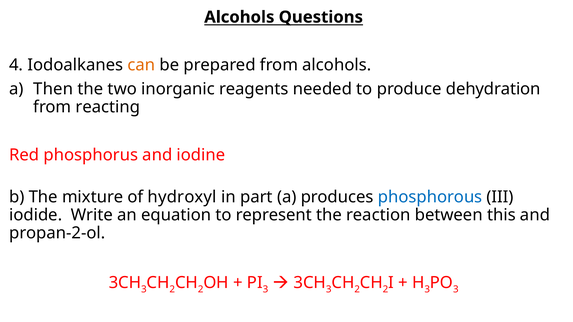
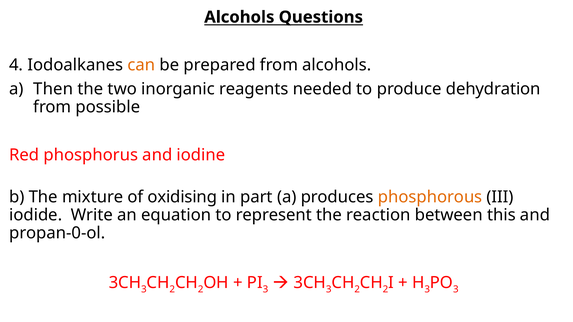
reacting: reacting -> possible
hydroxyl: hydroxyl -> oxidising
phosphorous colour: blue -> orange
propan-2-ol: propan-2-ol -> propan-0-ol
